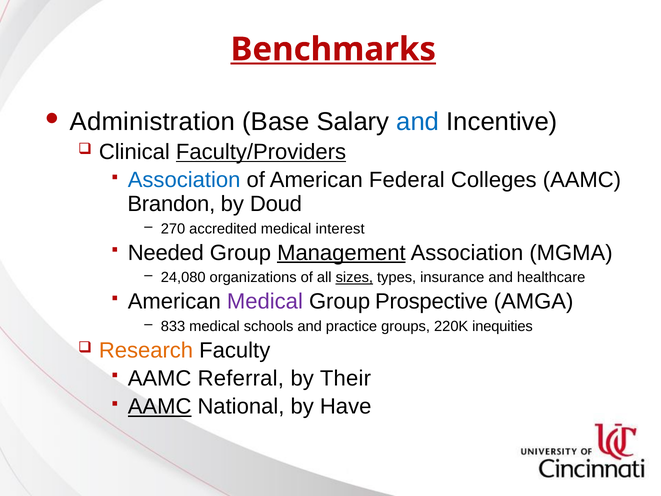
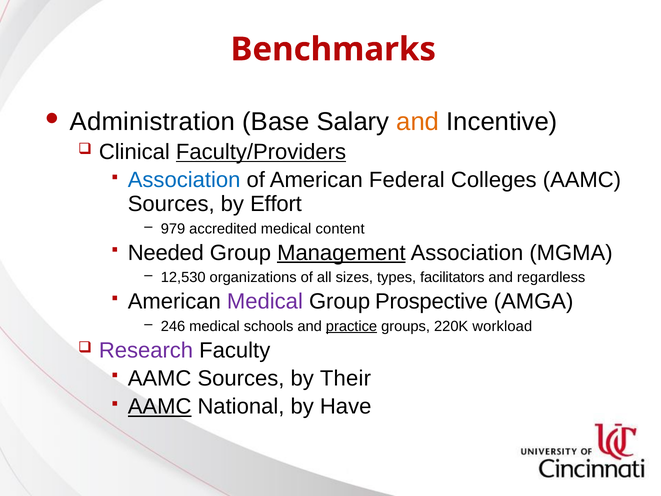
Benchmarks underline: present -> none
and at (418, 122) colour: blue -> orange
Brandon at (171, 204): Brandon -> Sources
Doud: Doud -> Effort
270: 270 -> 979
interest: interest -> content
24,080: 24,080 -> 12,530
sizes underline: present -> none
insurance: insurance -> facilitators
healthcare: healthcare -> regardless
833: 833 -> 246
practice underline: none -> present
inequities: inequities -> workload
Research colour: orange -> purple
Referral at (241, 378): Referral -> Sources
